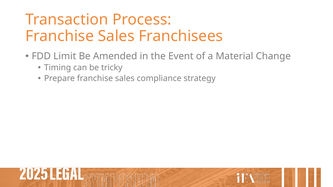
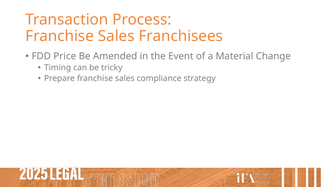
Limit: Limit -> Price
